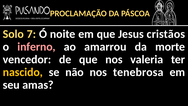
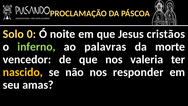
7: 7 -> 0
inferno colour: pink -> light green
amarrou: amarrou -> palavras
tenebrosa: tenebrosa -> responder
